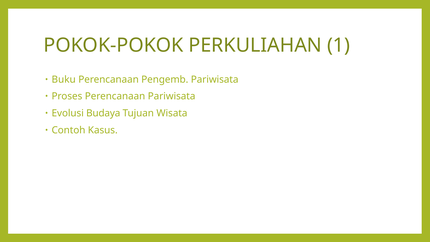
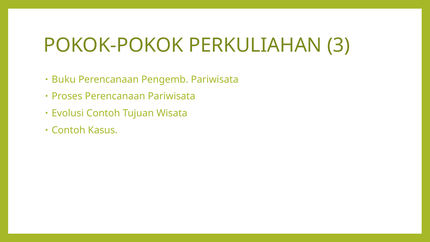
1: 1 -> 3
Evolusi Budaya: Budaya -> Contoh
